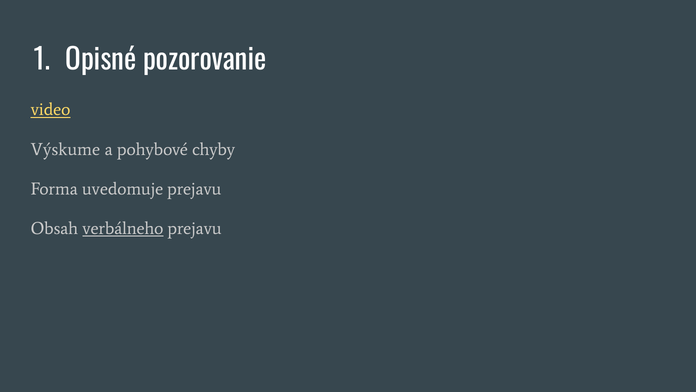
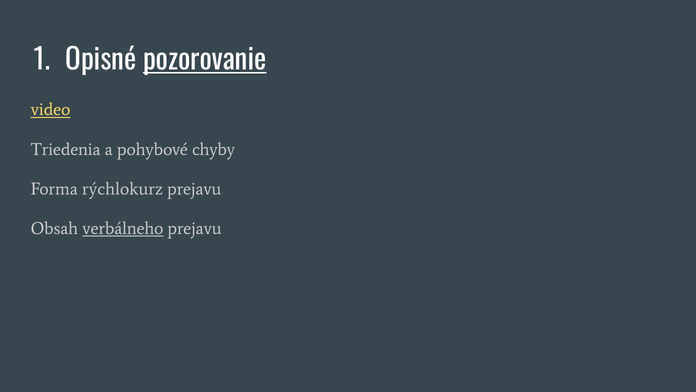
pozorovanie underline: none -> present
Výskume: Výskume -> Triedenia
uvedomuje: uvedomuje -> rýchlokurz
